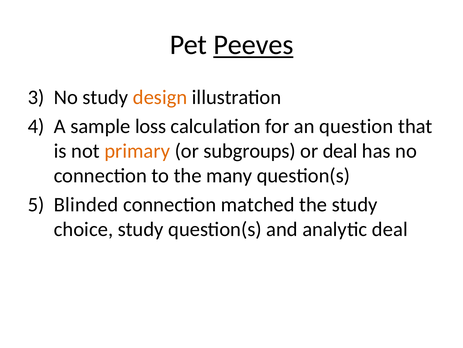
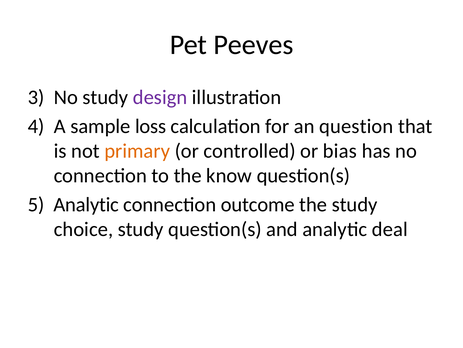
Peeves underline: present -> none
design colour: orange -> purple
subgroups: subgroups -> controlled
or deal: deal -> bias
many: many -> know
Blinded at (86, 204): Blinded -> Analytic
matched: matched -> outcome
